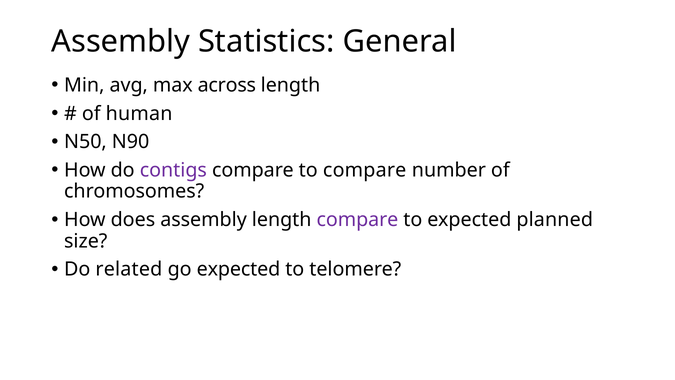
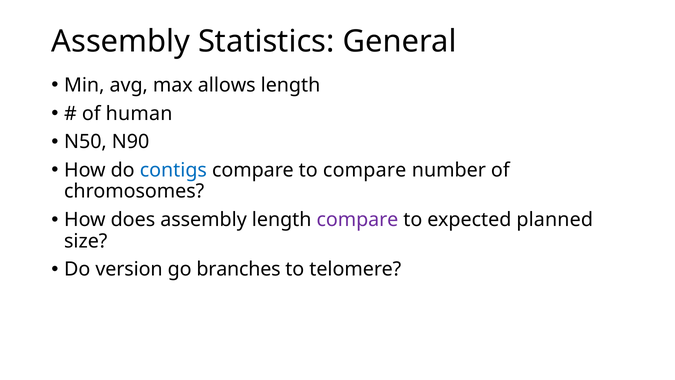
across: across -> allows
contigs colour: purple -> blue
related: related -> version
go expected: expected -> branches
